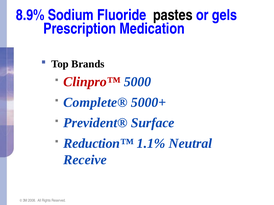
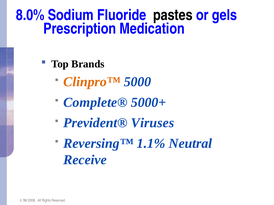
8.9%: 8.9% -> 8.0%
Clinpro™ colour: red -> orange
Surface: Surface -> Viruses
Reduction™: Reduction™ -> Reversing™
